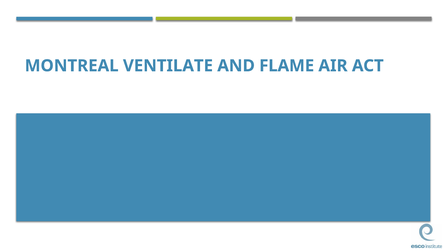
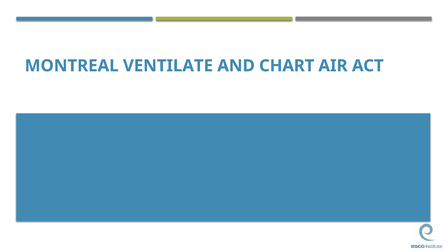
FLAME: FLAME -> CHART
